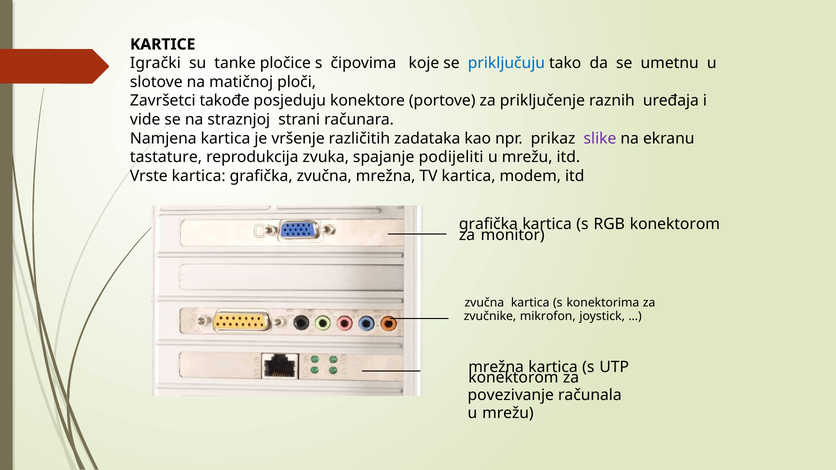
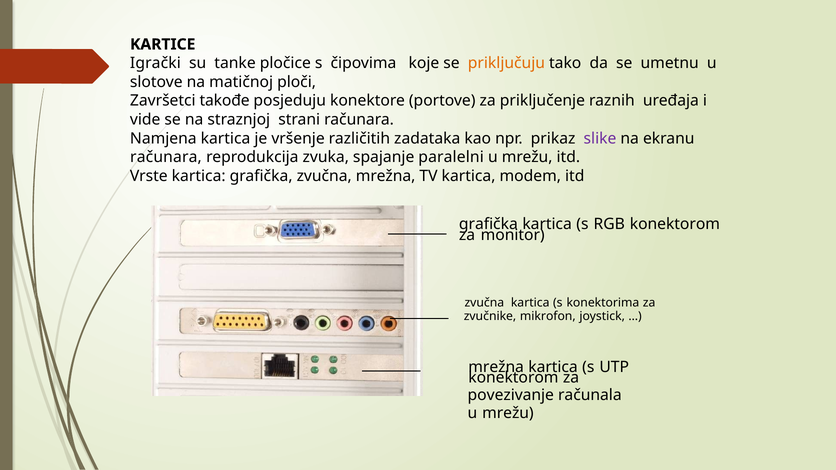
priključuju colour: blue -> orange
tastature at (166, 157): tastature -> računara
podijeliti: podijeliti -> paralelni
